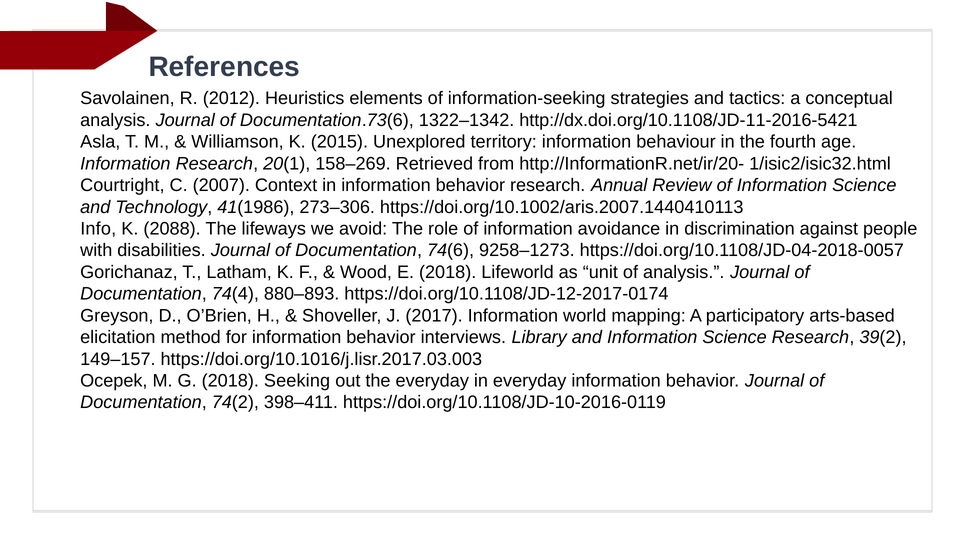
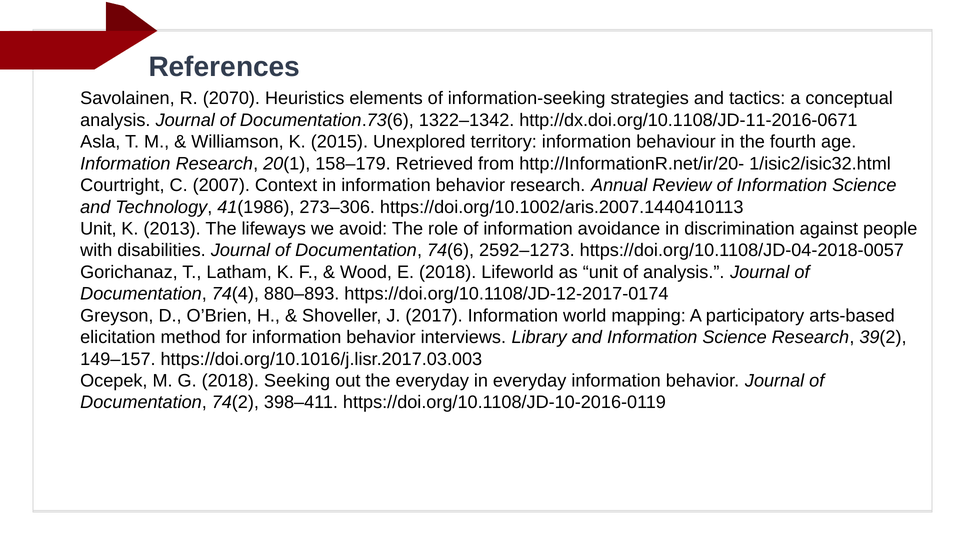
2012: 2012 -> 2070
http://dx.doi.org/10.1108/JD-11-2016-5421: http://dx.doi.org/10.1108/JD-11-2016-5421 -> http://dx.doi.org/10.1108/JD-11-2016-0671
158–269: 158–269 -> 158–179
Info at (98, 229): Info -> Unit
2088: 2088 -> 2013
9258–1273: 9258–1273 -> 2592–1273
